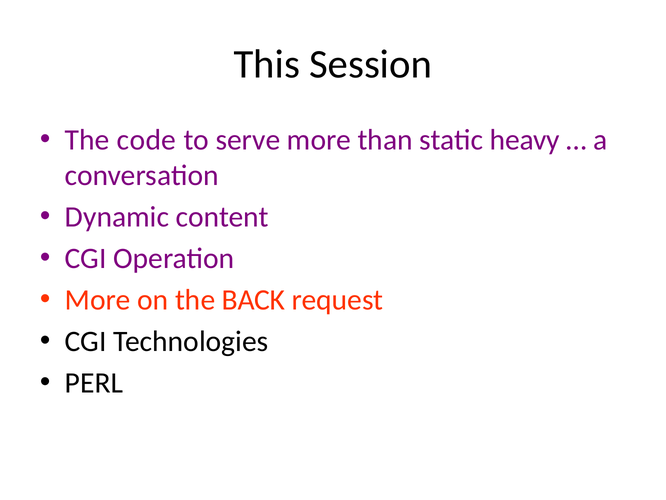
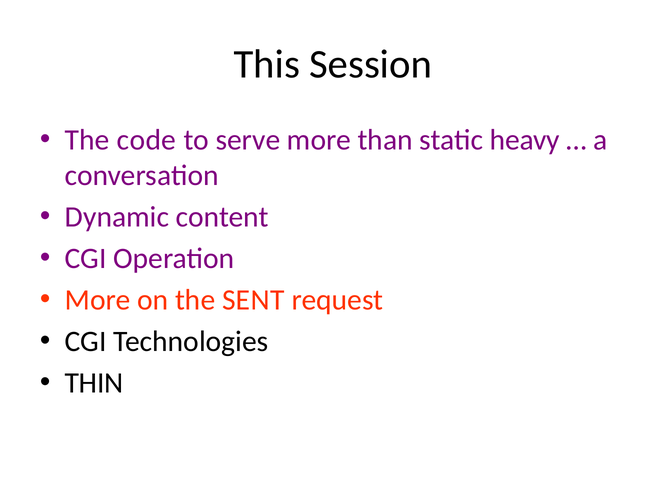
BACK: BACK -> SENT
PERL: PERL -> THIN
